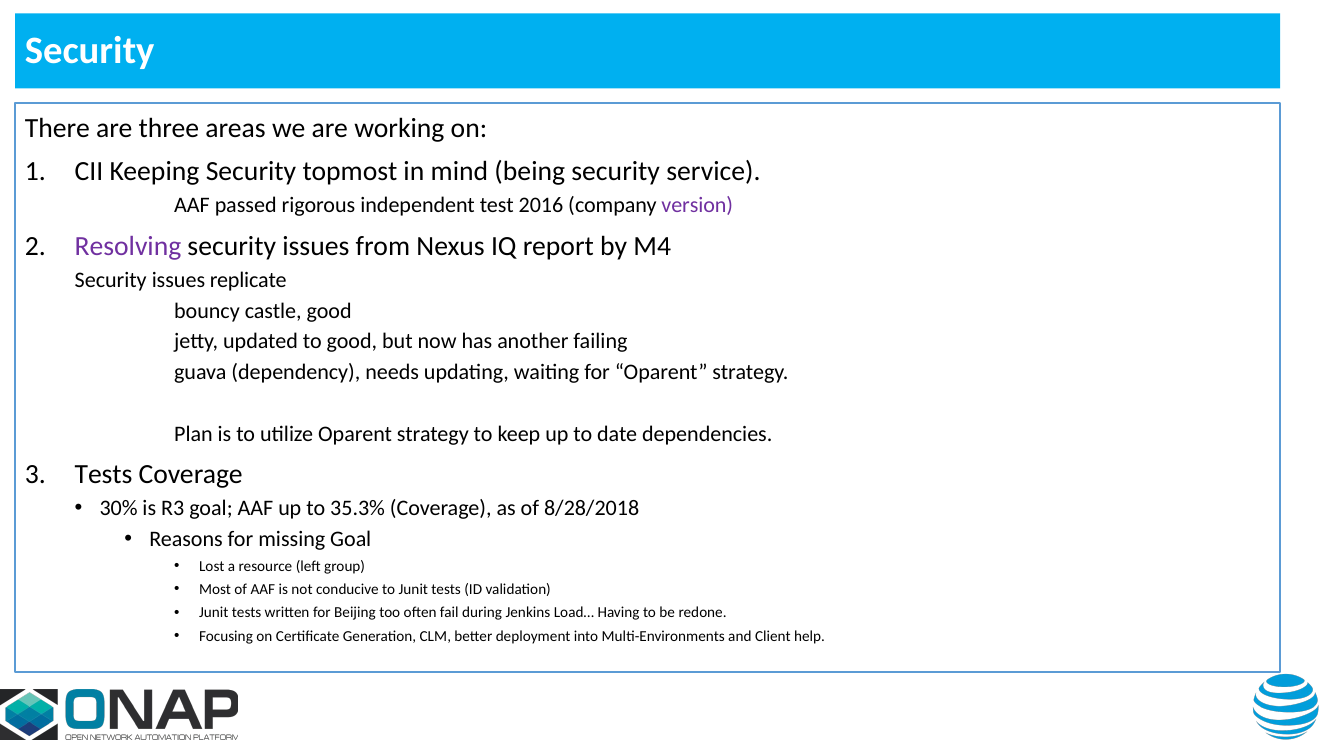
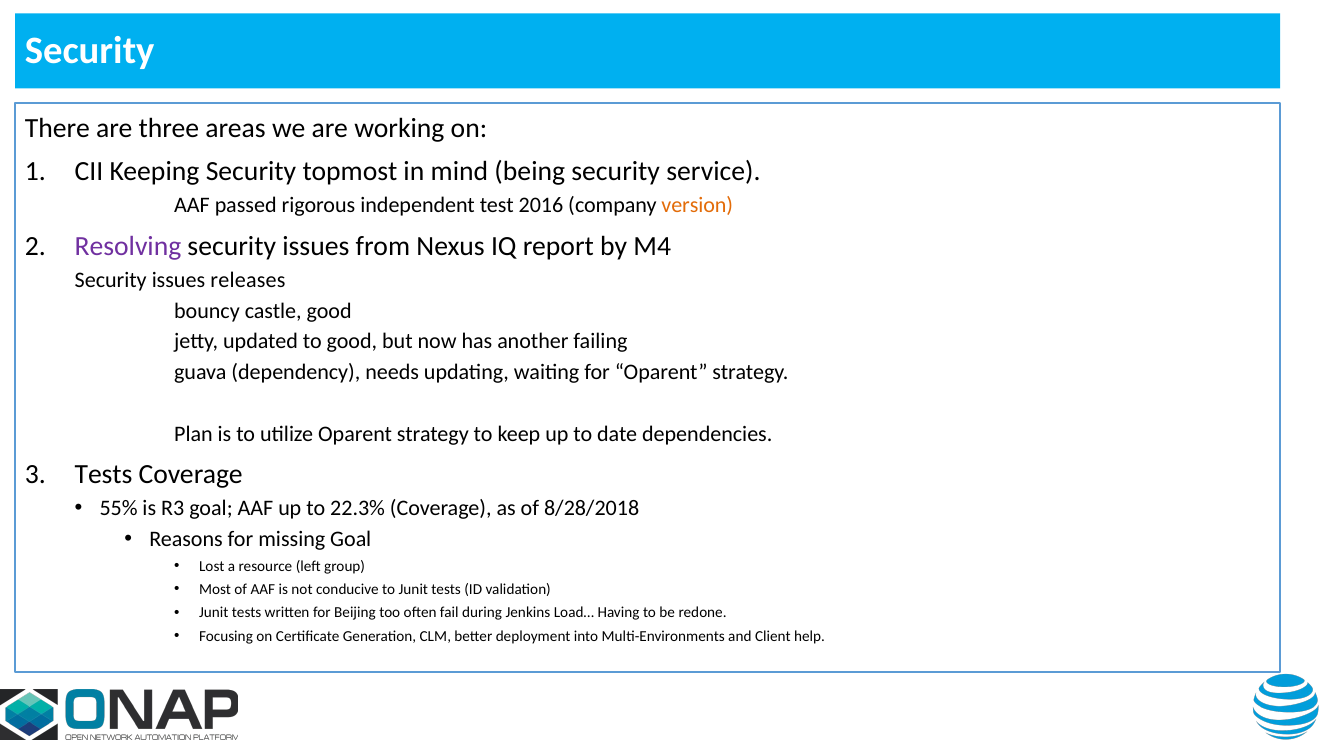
version colour: purple -> orange
replicate: replicate -> releases
30%: 30% -> 55%
35.3%: 35.3% -> 22.3%
